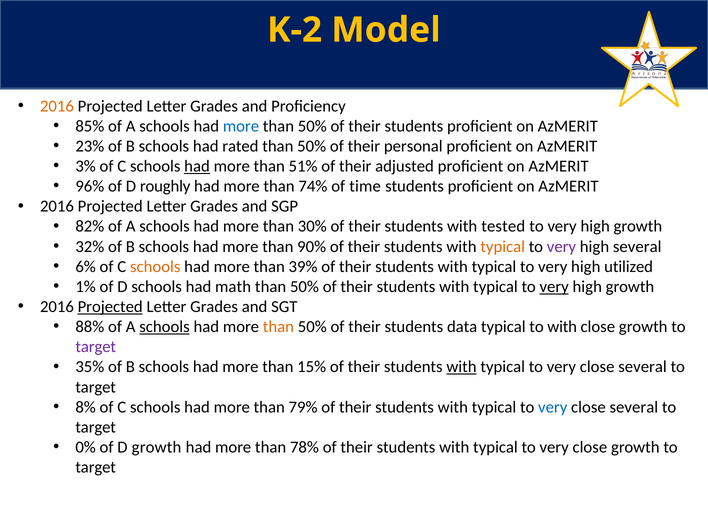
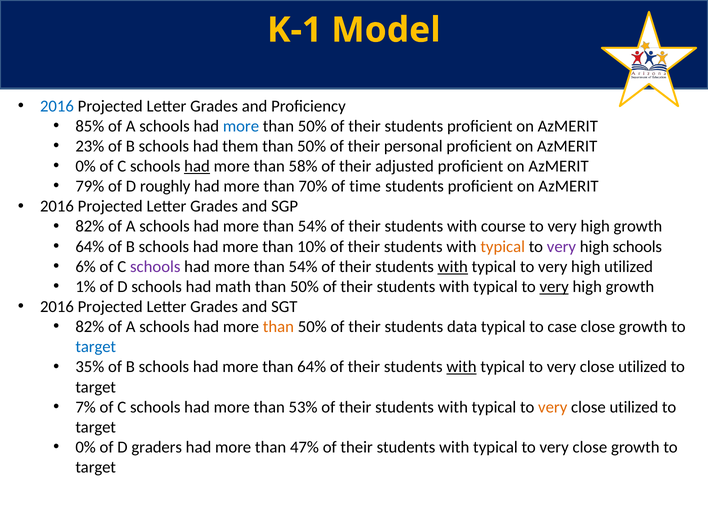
K-2: K-2 -> K-1
2016 at (57, 106) colour: orange -> blue
rated: rated -> them
3% at (86, 166): 3% -> 0%
51%: 51% -> 58%
96%: 96% -> 79%
74%: 74% -> 70%
30% at (312, 226): 30% -> 54%
tested: tested -> course
32% at (90, 247): 32% -> 64%
90%: 90% -> 10%
high several: several -> schools
schools at (155, 267) colour: orange -> purple
39% at (303, 267): 39% -> 54%
with at (453, 267) underline: none -> present
Projected at (110, 307) underline: present -> none
88% at (90, 327): 88% -> 82%
schools at (165, 327) underline: present -> none
to with: with -> case
target at (96, 347) colour: purple -> blue
than 15%: 15% -> 64%
several at (643, 367): several -> utilized
8%: 8% -> 7%
79%: 79% -> 53%
very at (553, 407) colour: blue -> orange
several at (634, 407): several -> utilized
D growth: growth -> graders
78%: 78% -> 47%
